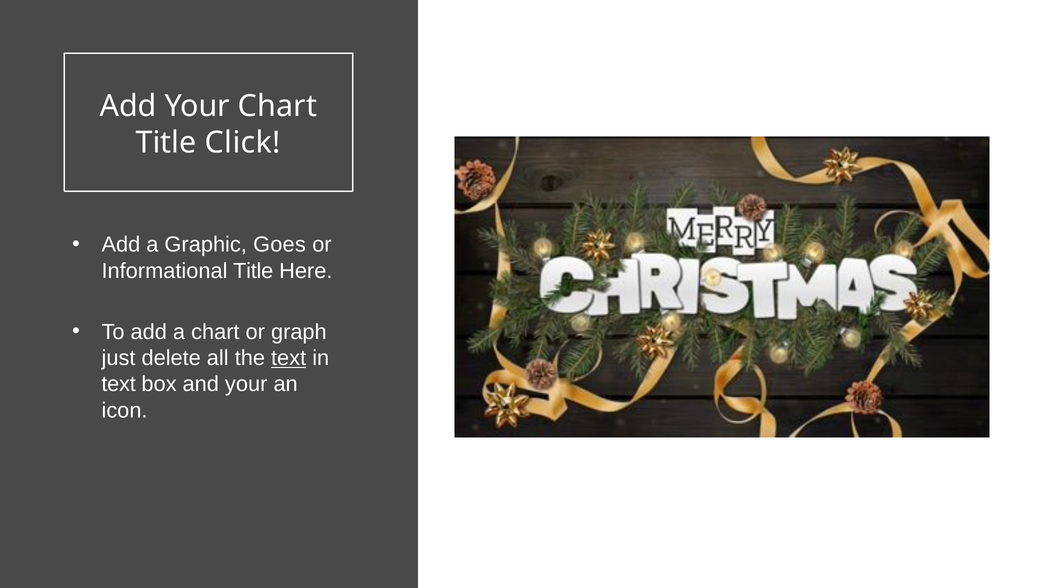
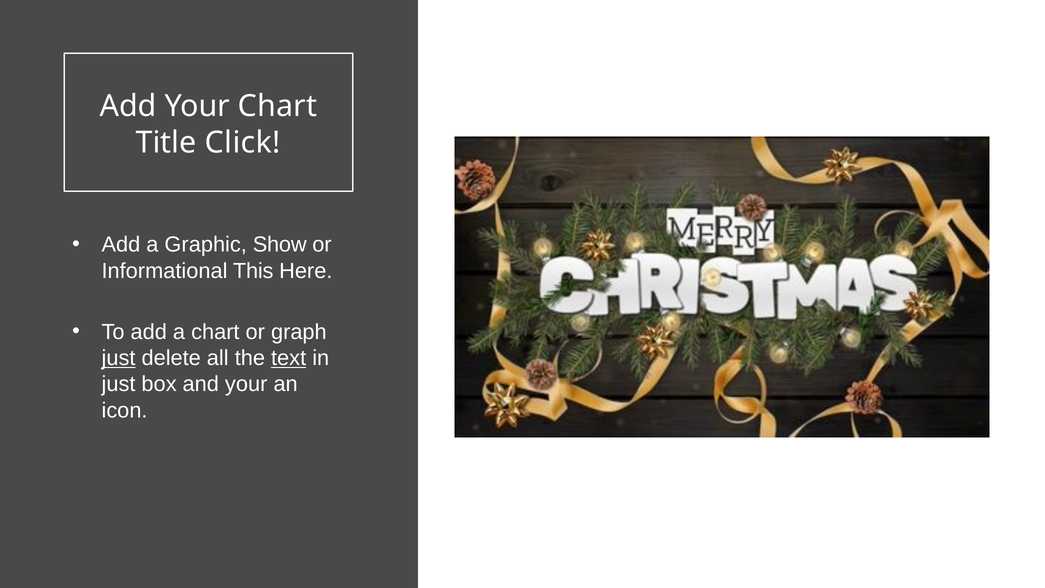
Goes: Goes -> Show
Informational Title: Title -> This
just at (119, 358) underline: none -> present
text at (119, 384): text -> just
